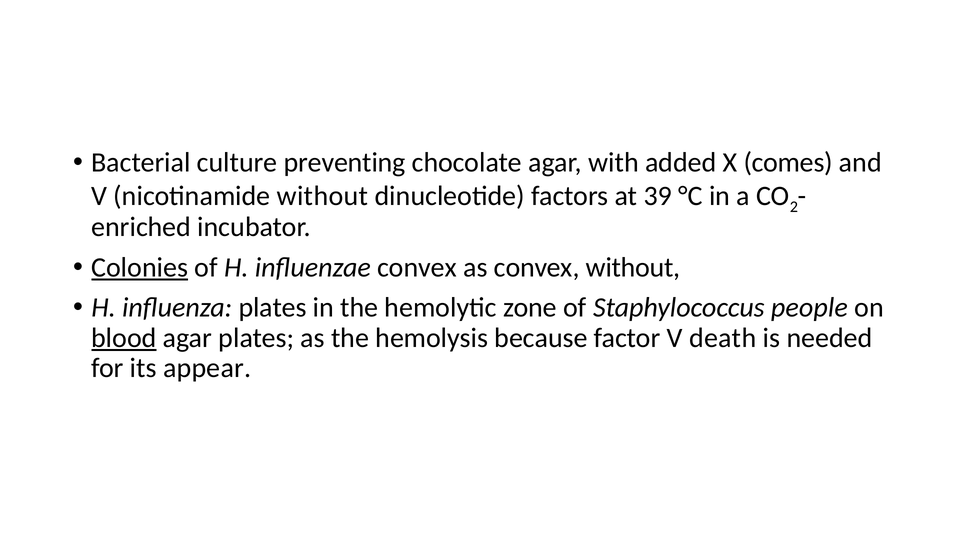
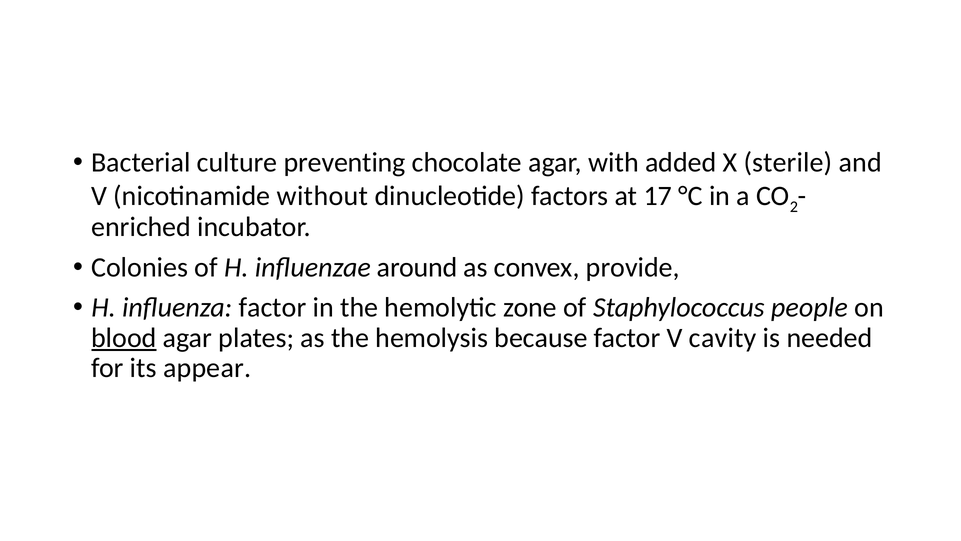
comes: comes -> sterile
39: 39 -> 17
Colonies underline: present -> none
influenzae convex: convex -> around
convex without: without -> provide
influenza plates: plates -> factor
death: death -> cavity
